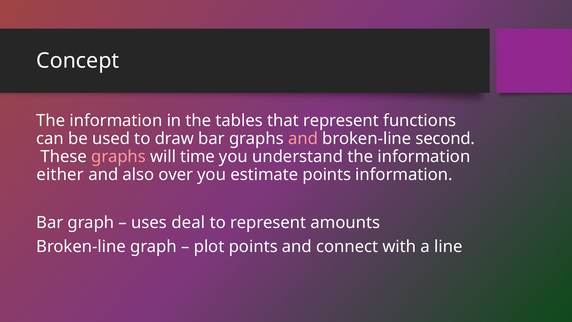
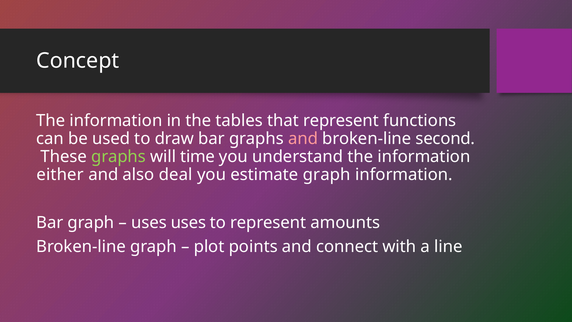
graphs at (119, 157) colour: pink -> light green
over: over -> deal
estimate points: points -> graph
uses deal: deal -> uses
